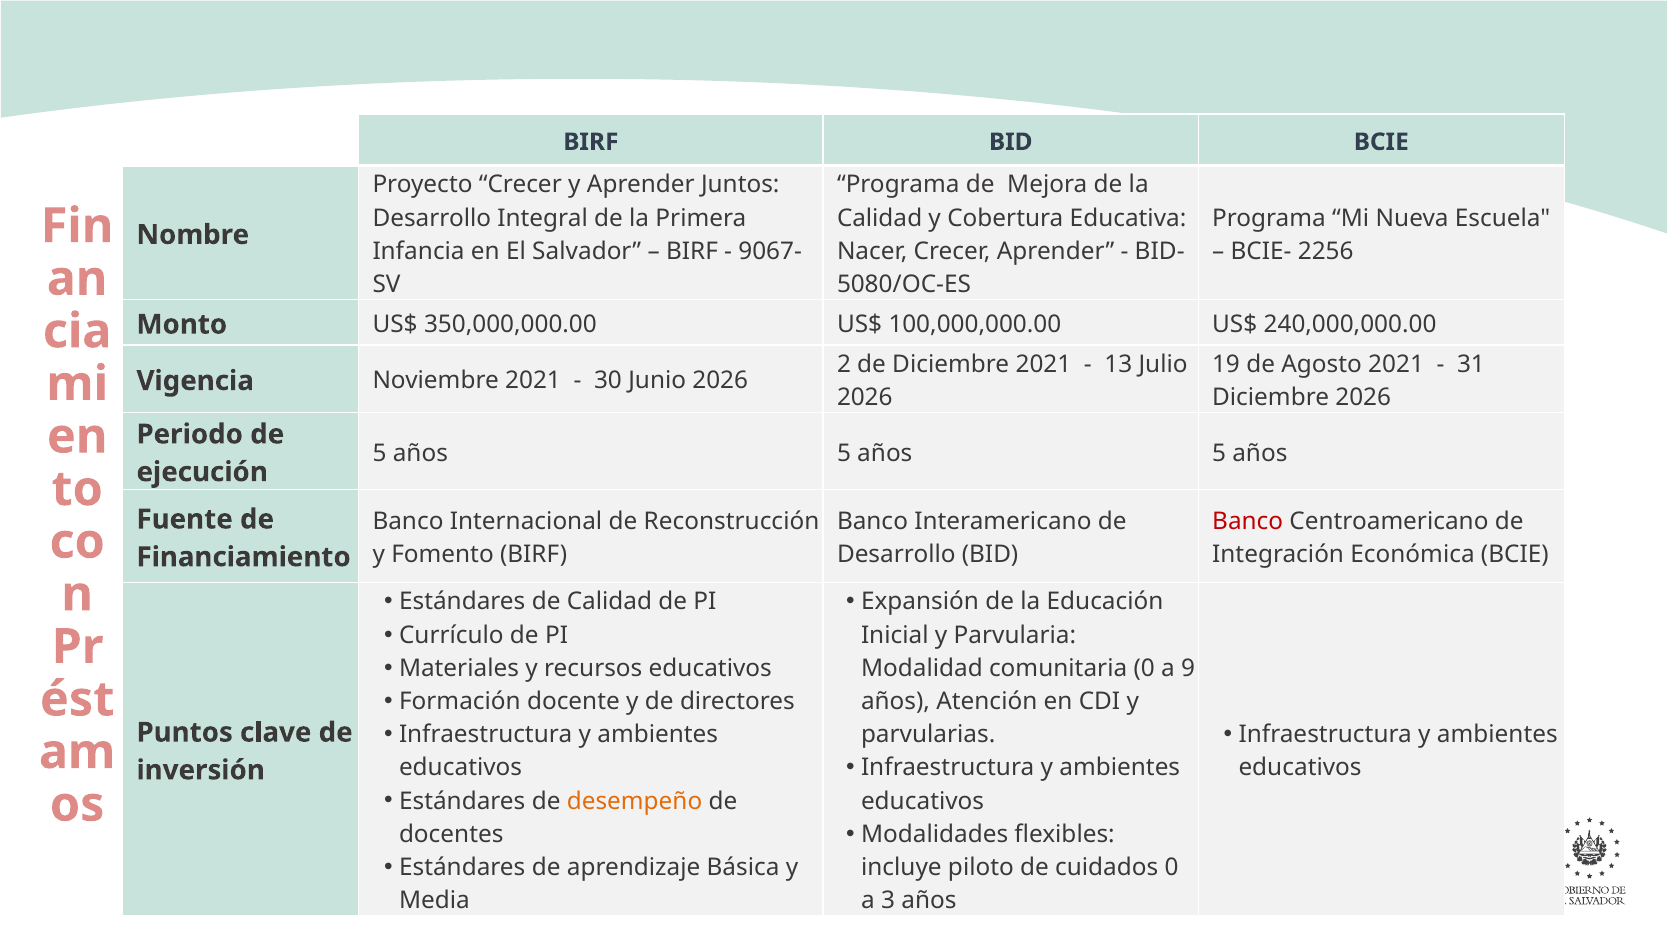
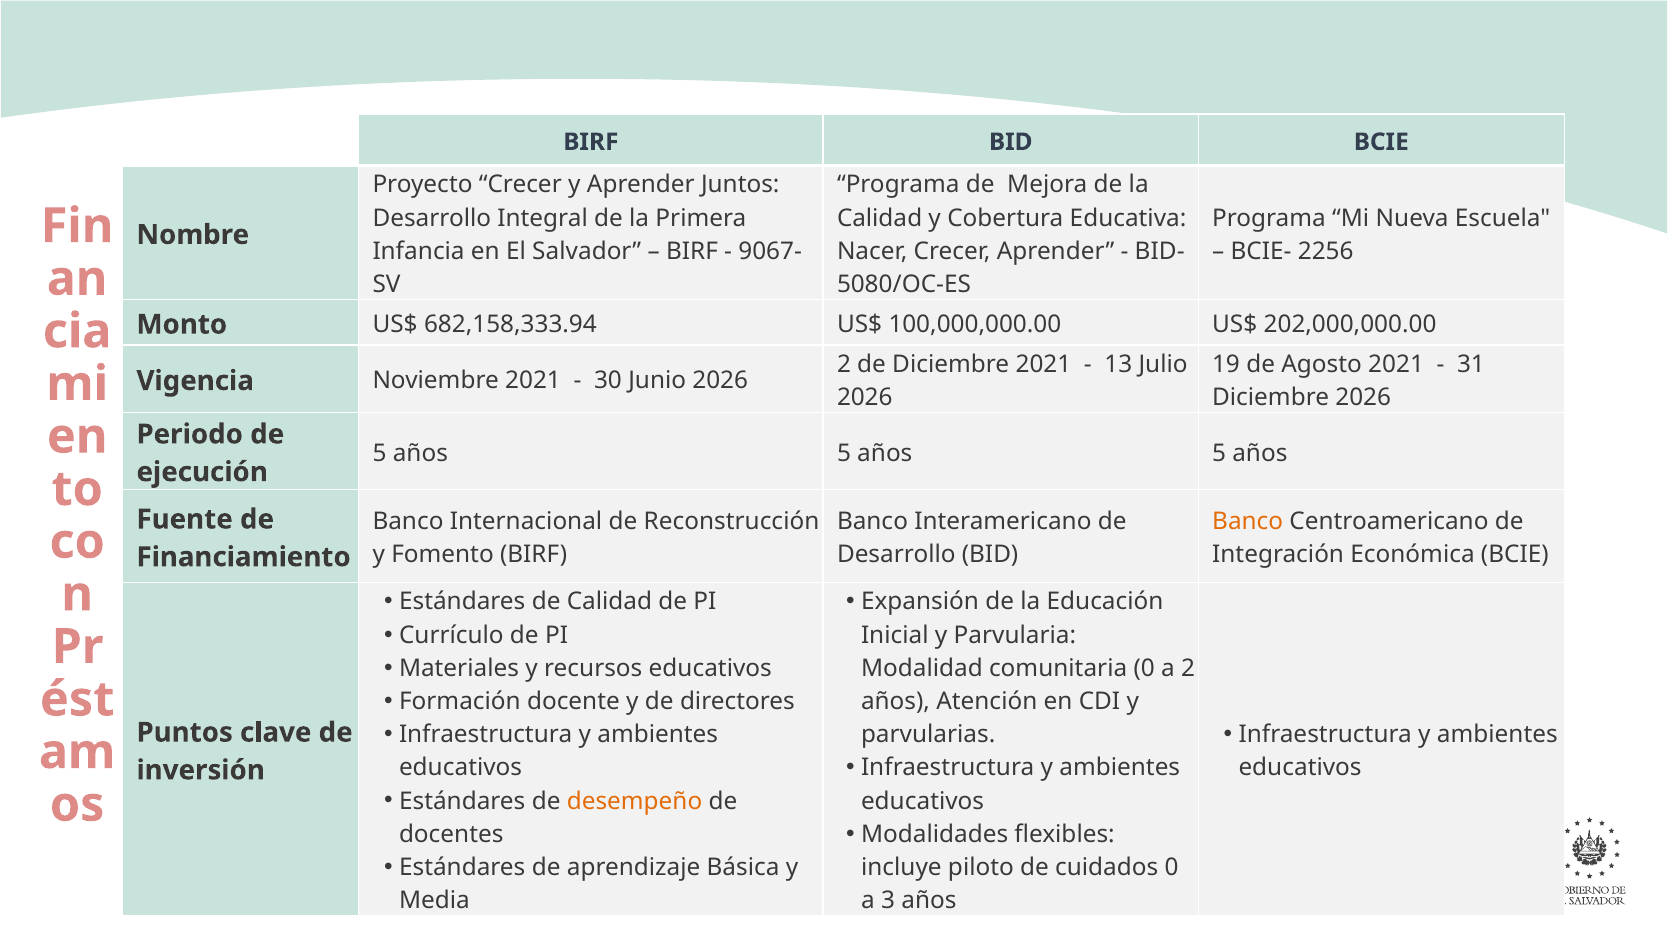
350,000,000.00: 350,000,000.00 -> 682,158,333.94
240,000,000.00: 240,000,000.00 -> 202,000,000.00
Banco at (1248, 521) colour: red -> orange
a 9: 9 -> 2
